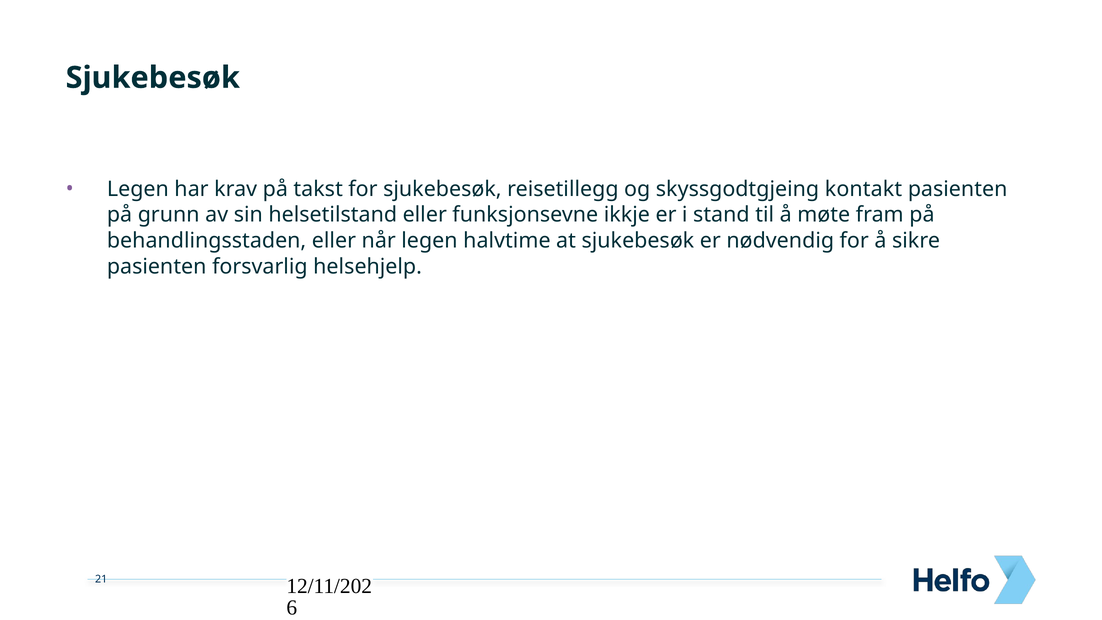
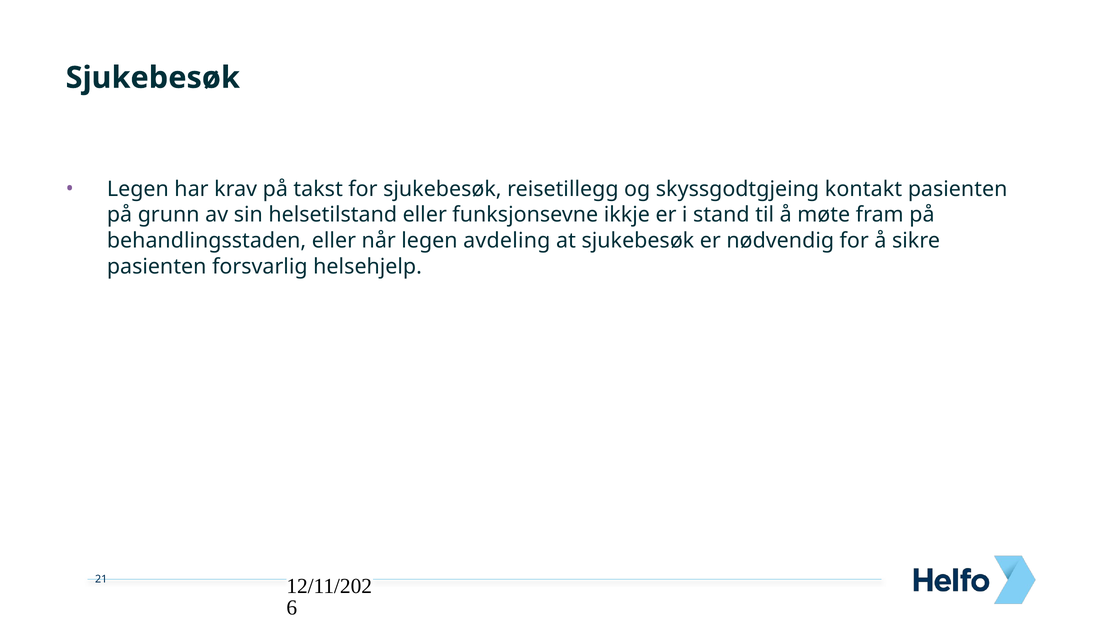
halvtime: halvtime -> avdeling
